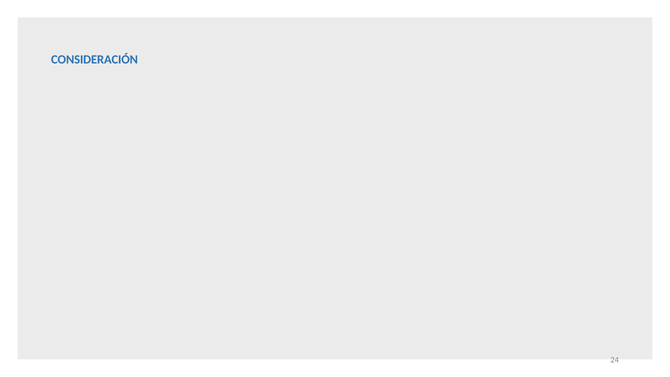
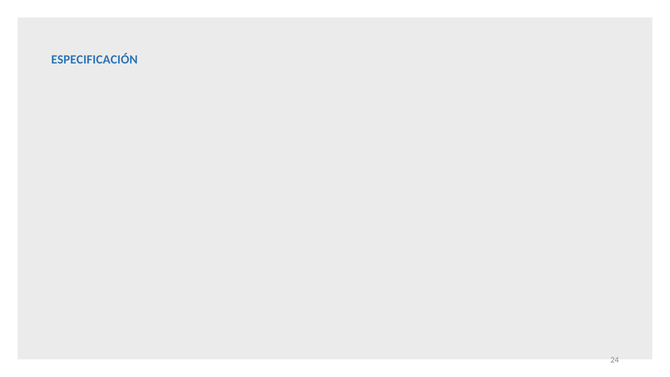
CONSIDERACIÓN: CONSIDERACIÓN -> ESPECIFICACIÓN
